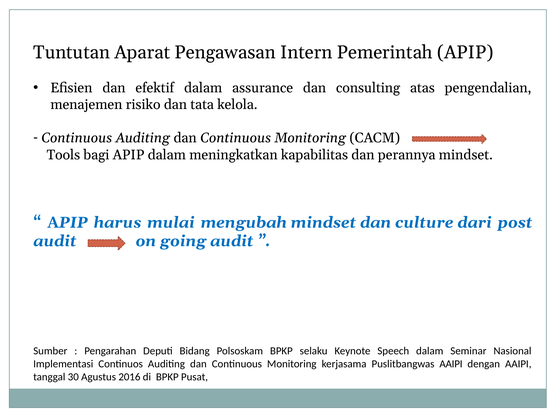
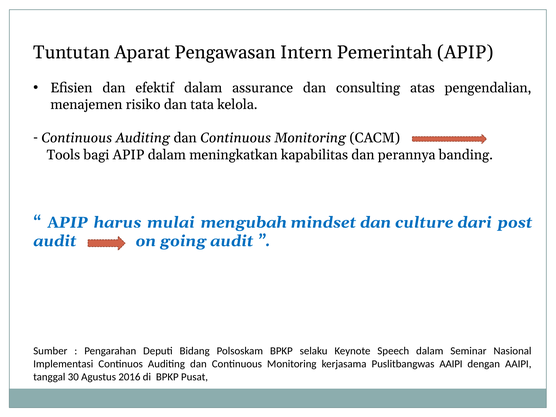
perannya mindset: mindset -> banding
